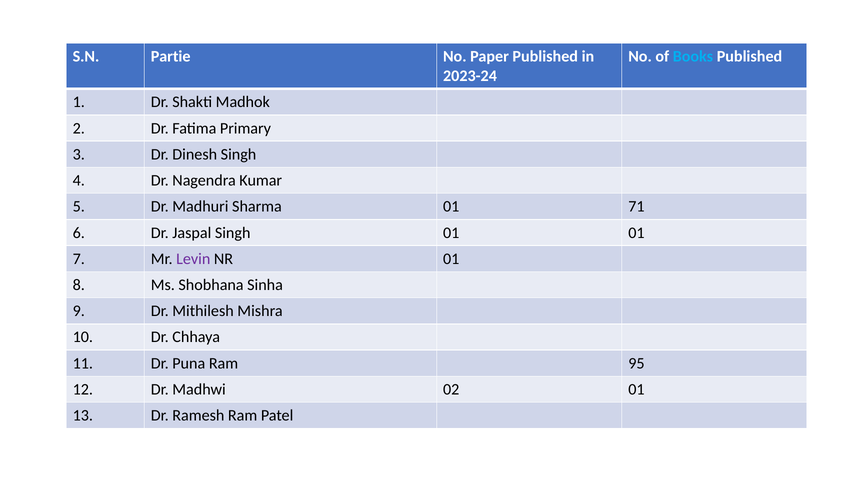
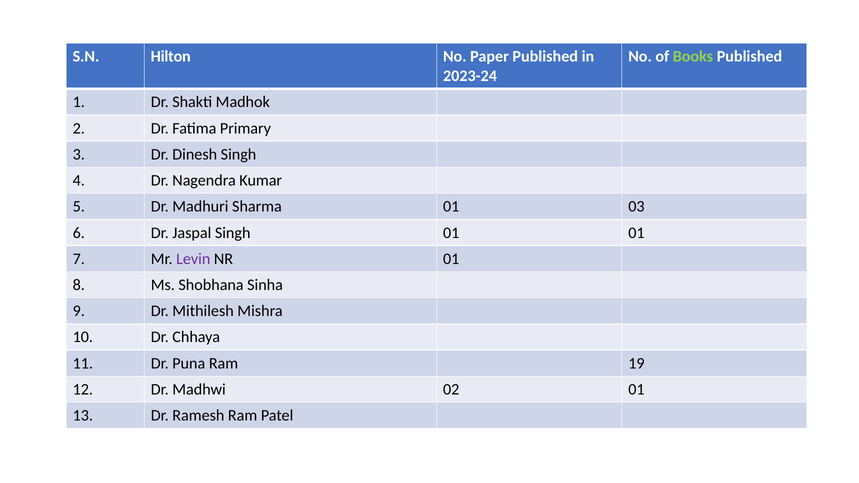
Partie: Partie -> Hilton
Books colour: light blue -> light green
71: 71 -> 03
95: 95 -> 19
